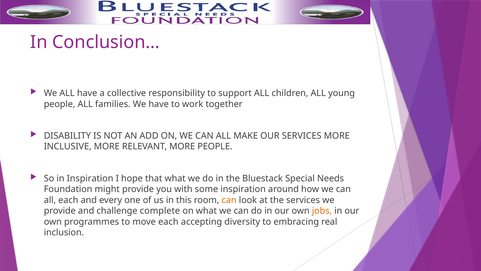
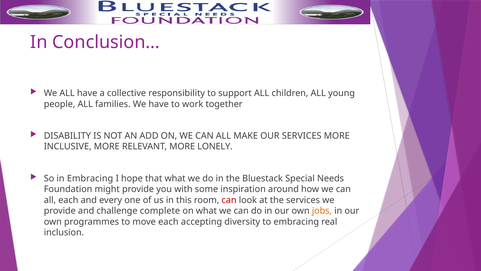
MORE PEOPLE: PEOPLE -> LONELY
in Inspiration: Inspiration -> Embracing
can at (229, 200) colour: orange -> red
